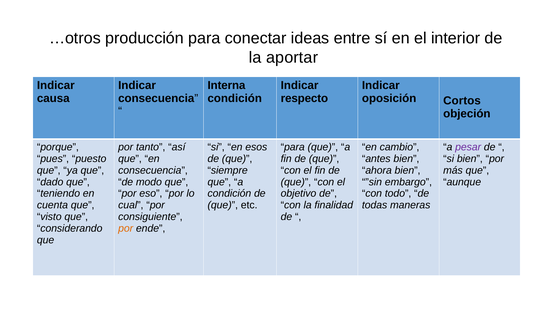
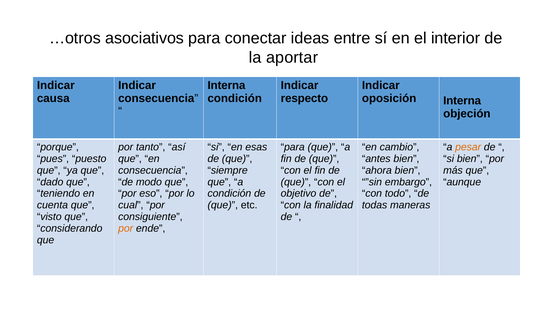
producción: producción -> asociativos
oposición Cortos: Cortos -> Interna
esos: esos -> esas
pesar colour: purple -> orange
